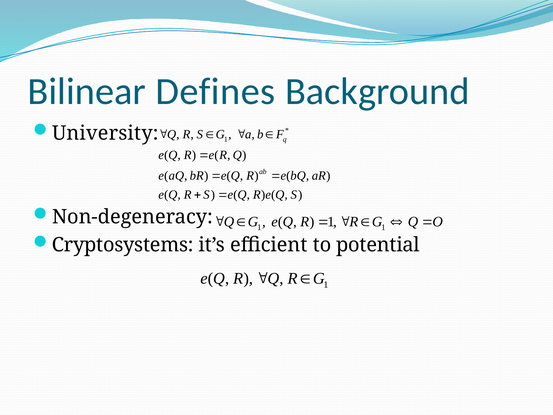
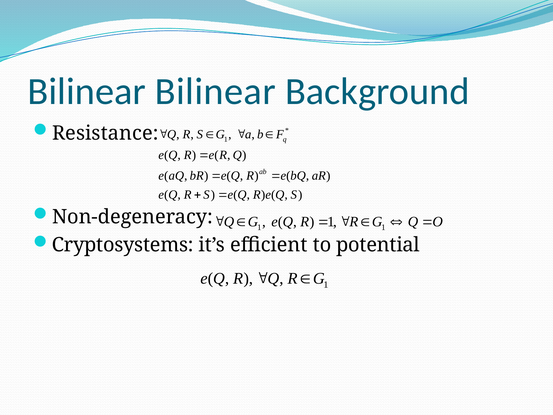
Bilinear Defines: Defines -> Bilinear
University: University -> Resistance
